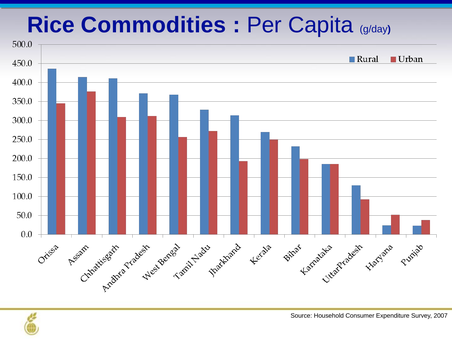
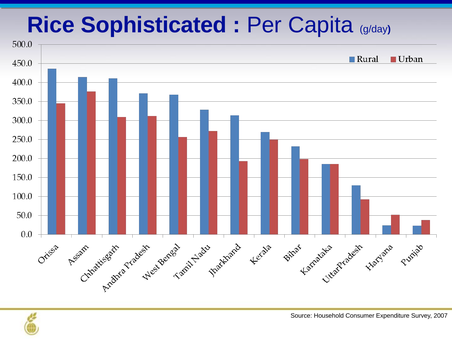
Commodities: Commodities -> Sophisticated
